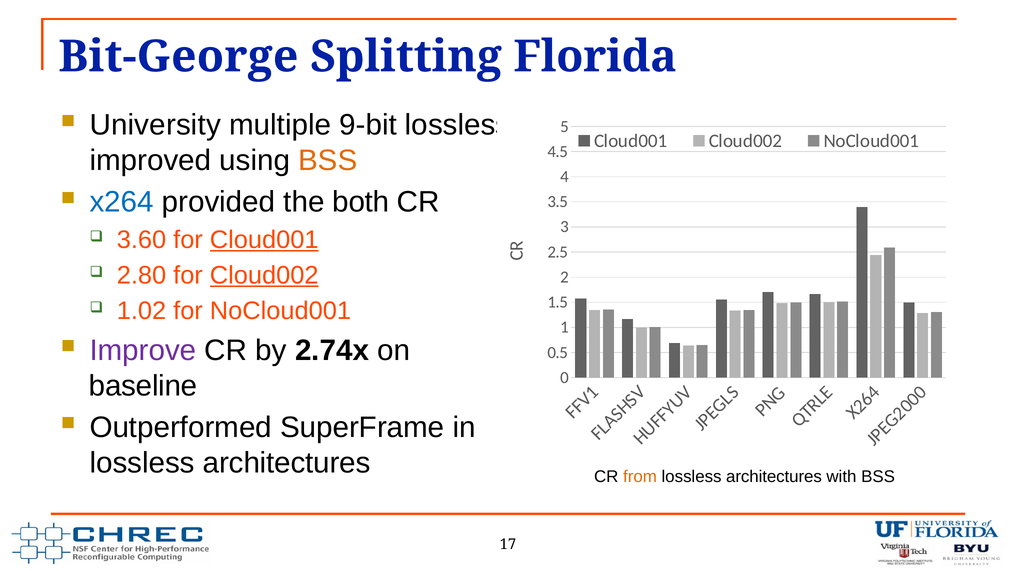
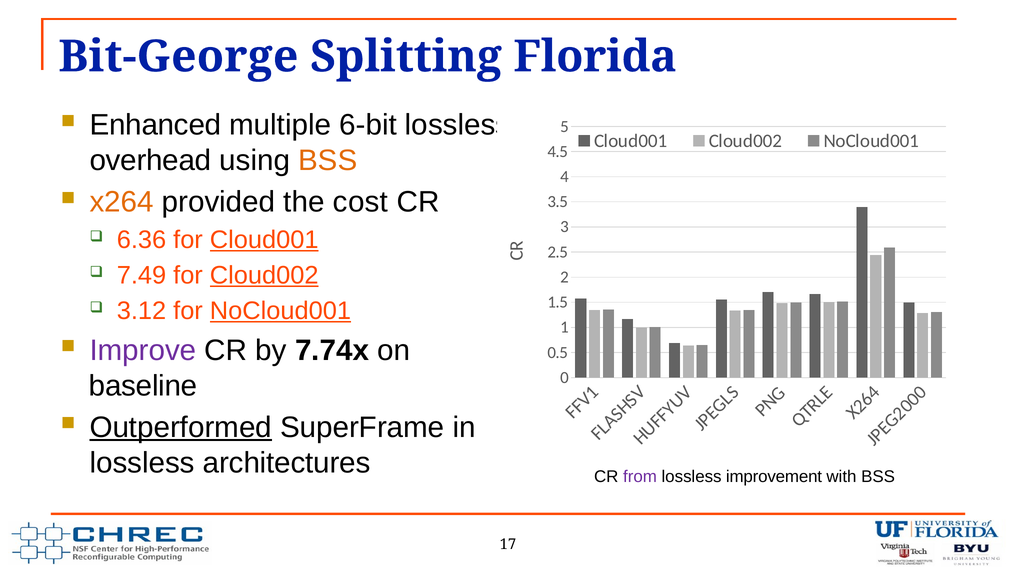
University: University -> Enhanced
9-bit: 9-bit -> 6-bit
improved: improved -> overhead
x264 colour: blue -> orange
both: both -> cost
3.60: 3.60 -> 6.36
2.80: 2.80 -> 7.49
1.02: 1.02 -> 3.12
NoCloud001 at (280, 311) underline: none -> present
2.74x: 2.74x -> 7.74x
Outperformed underline: none -> present
from colour: orange -> purple
architectures at (774, 477): architectures -> improvement
